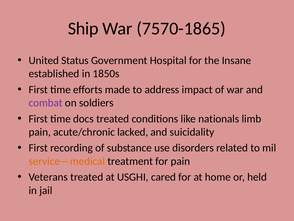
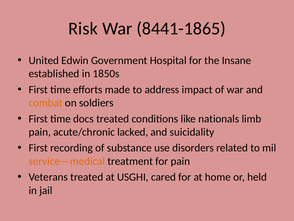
Ship: Ship -> Risk
7570-1865: 7570-1865 -> 8441-1865
Status: Status -> Edwin
combat colour: purple -> orange
